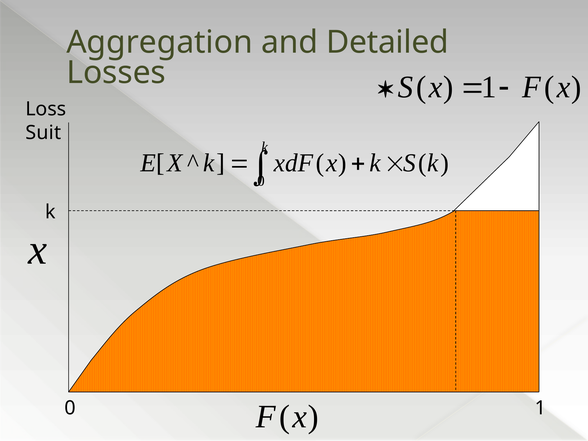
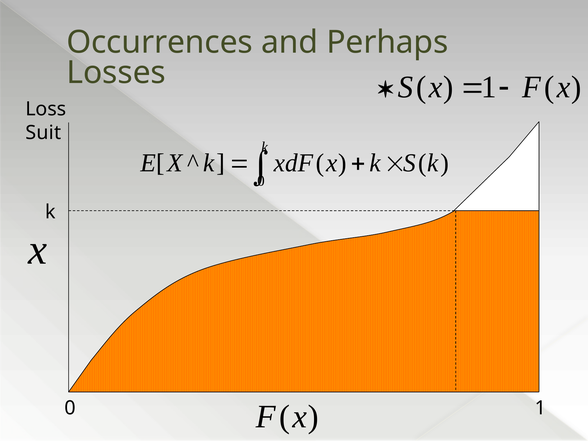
Aggregation: Aggregation -> Occurrences
Detailed: Detailed -> Perhaps
